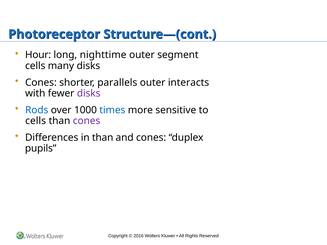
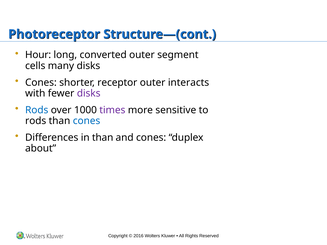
nighttime: nighttime -> converted
parallels: parallels -> receptor
times colour: blue -> purple
cells at (36, 121): cells -> rods
cones at (87, 121) colour: purple -> blue
pupils: pupils -> about
